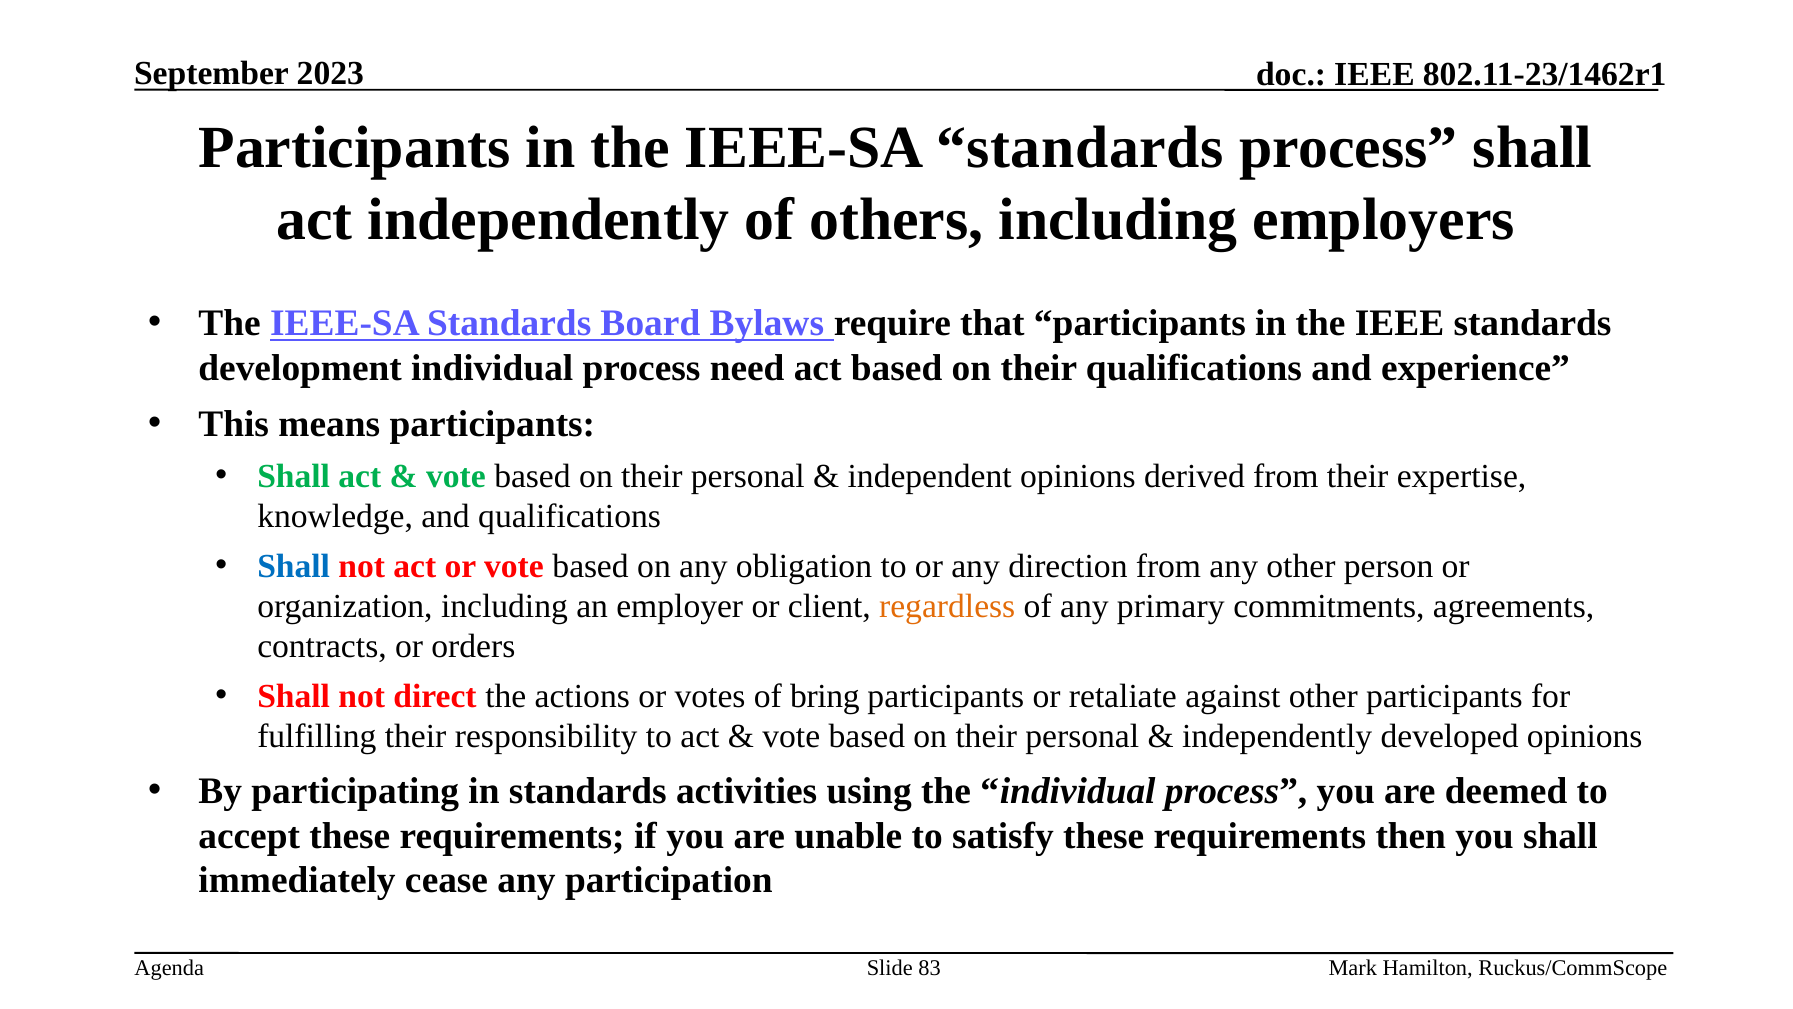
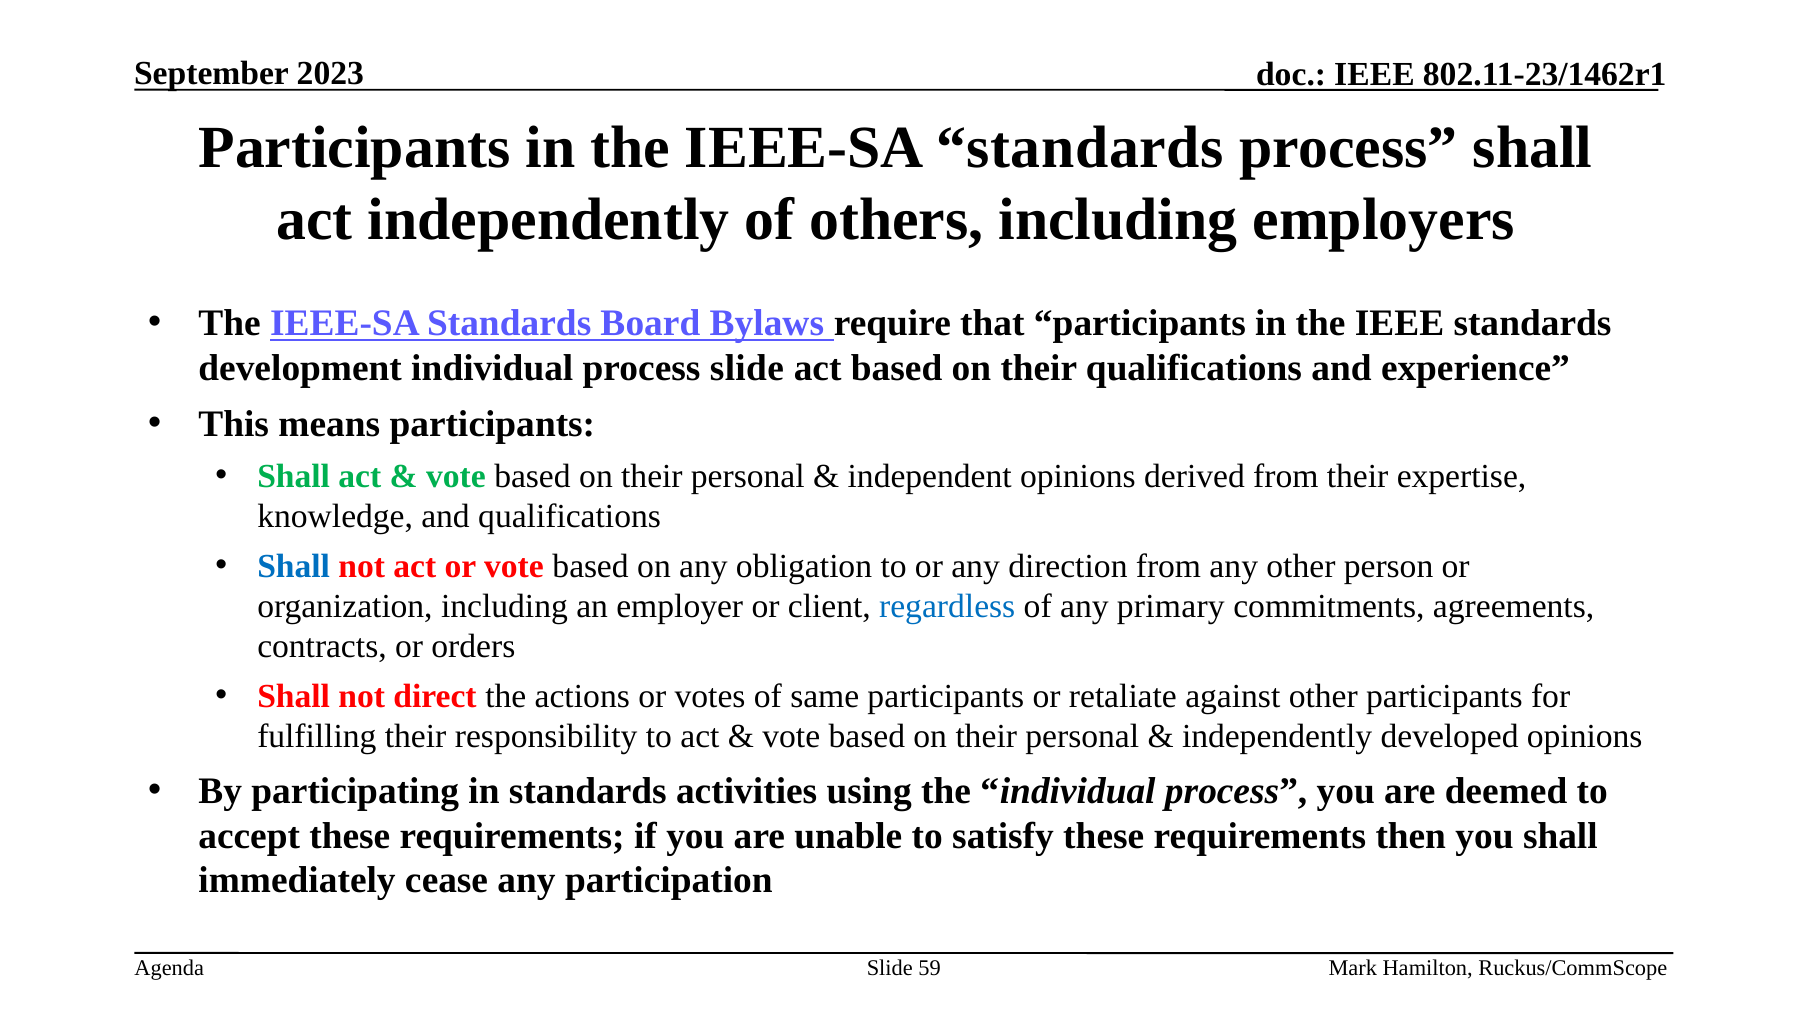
process need: need -> slide
regardless colour: orange -> blue
bring: bring -> same
83: 83 -> 59
